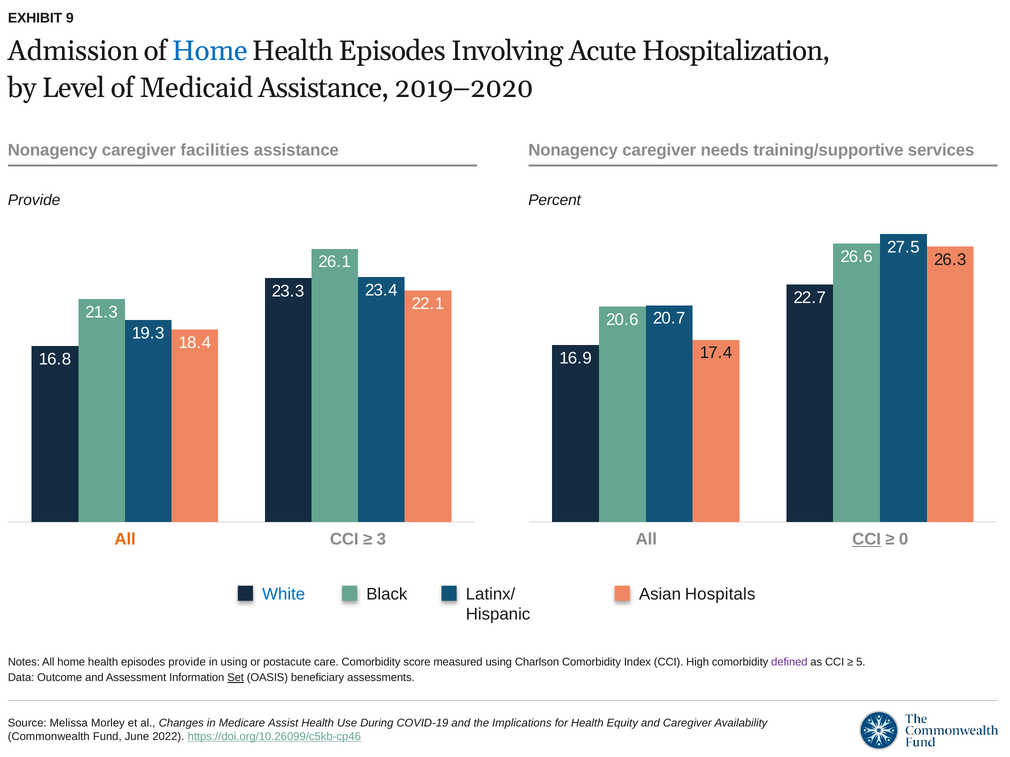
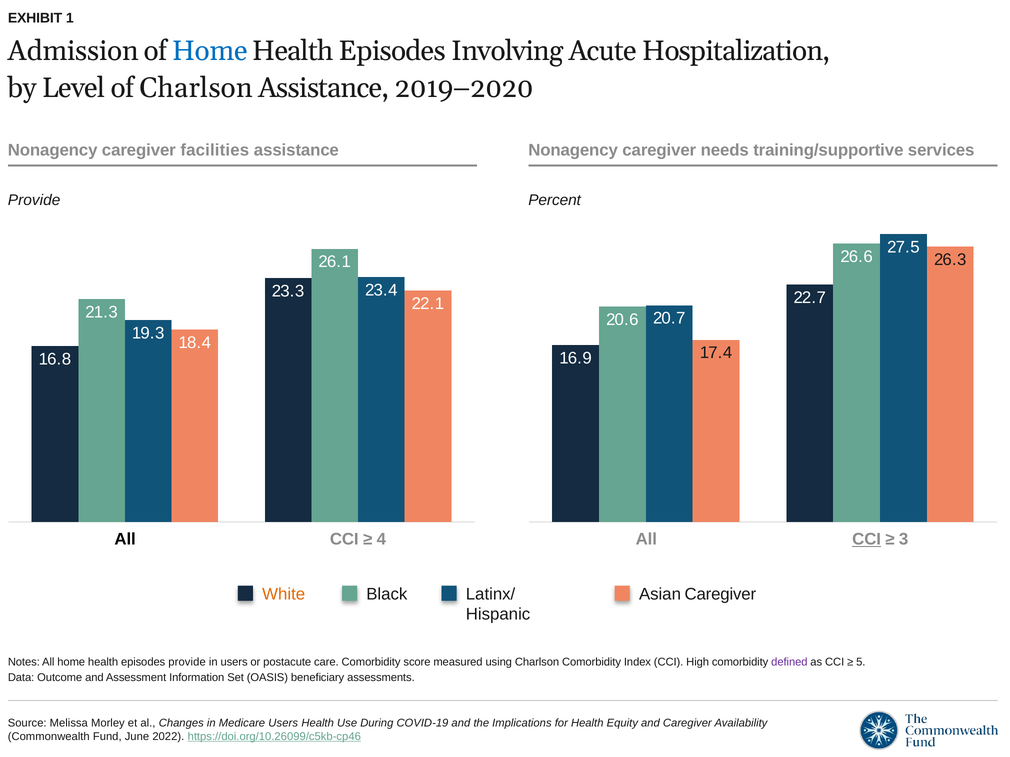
9: 9 -> 1
of Medicaid: Medicaid -> Charlson
All at (125, 540) colour: orange -> black
3: 3 -> 4
0: 0 -> 3
White colour: blue -> orange
Asian Hospitals: Hospitals -> Caregiver
in using: using -> users
Set underline: present -> none
Assist at (283, 723): Assist -> Users
